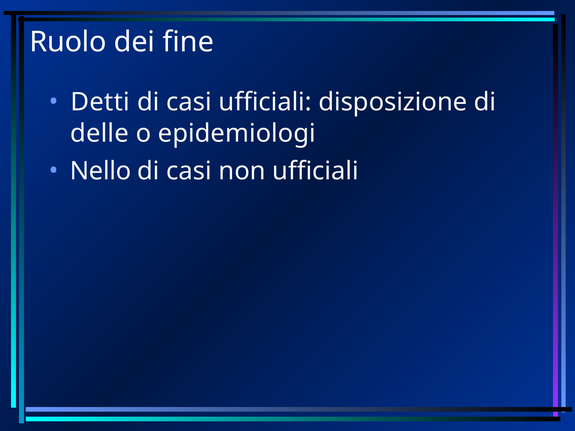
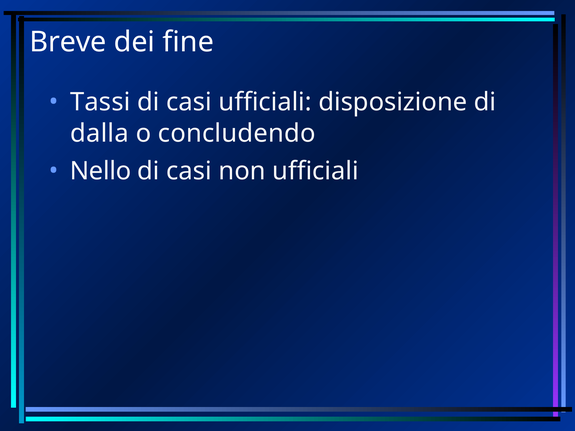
Ruolo: Ruolo -> Breve
Detti: Detti -> Tassi
delle: delle -> dalla
epidemiologi: epidemiologi -> concludendo
